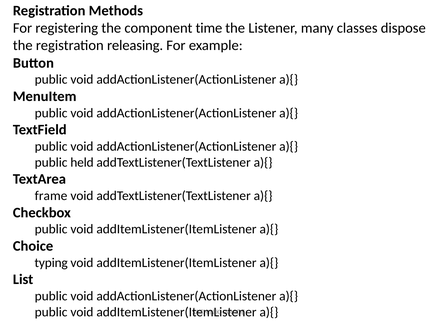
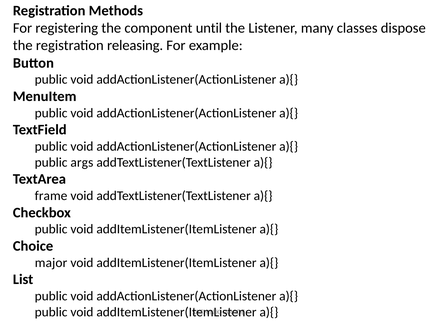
time: time -> until
held: held -> args
typing: typing -> major
